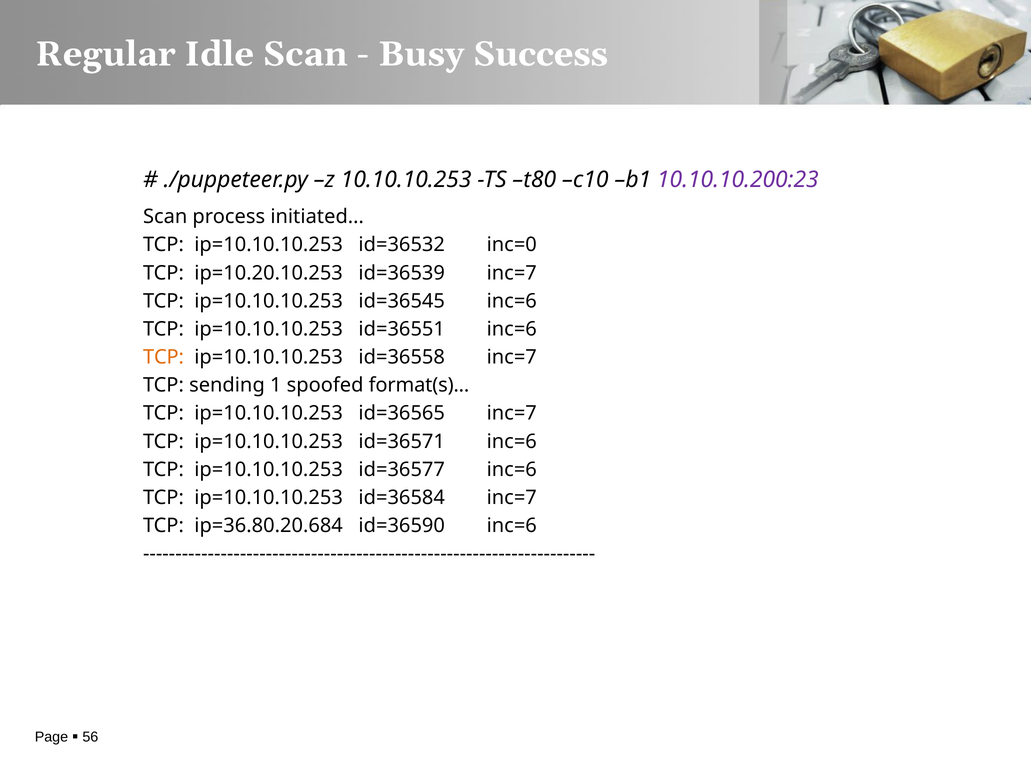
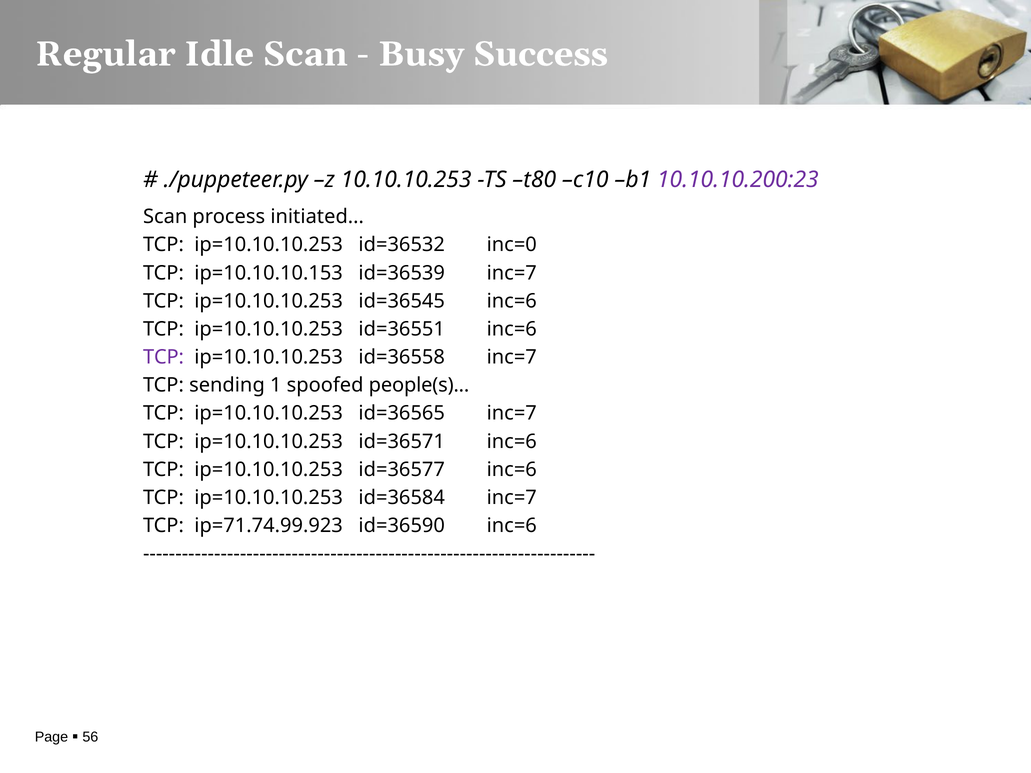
ip=10.20.10.253: ip=10.20.10.253 -> ip=10.10.10.153
TCP at (163, 357) colour: orange -> purple
format(s: format(s -> people(s
ip=36.80.20.684: ip=36.80.20.684 -> ip=71.74.99.923
